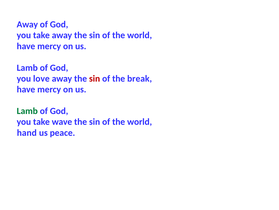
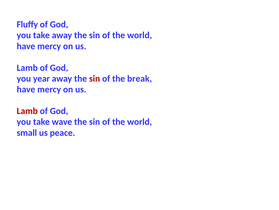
Away at (27, 24): Away -> Fluffy
love: love -> year
Lamb at (27, 111) colour: green -> red
hand: hand -> small
